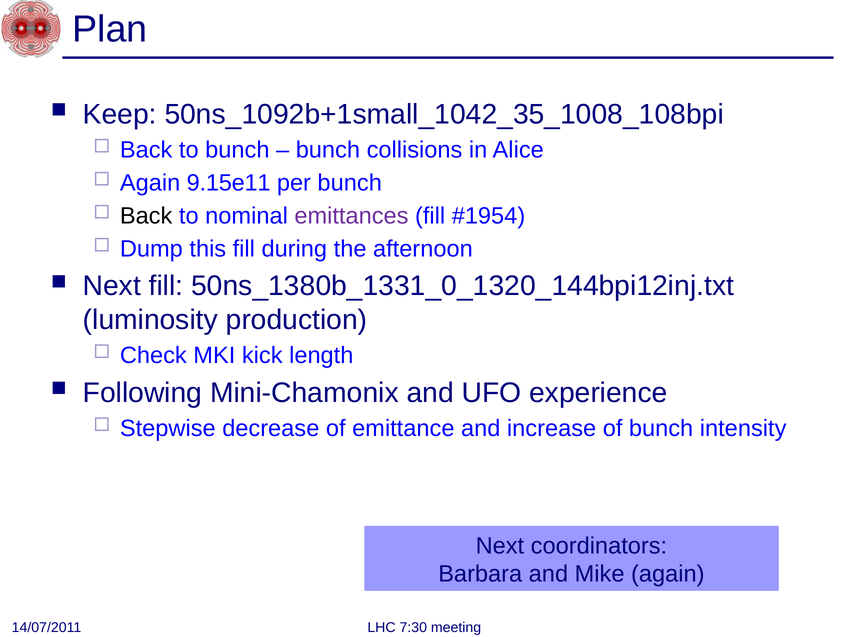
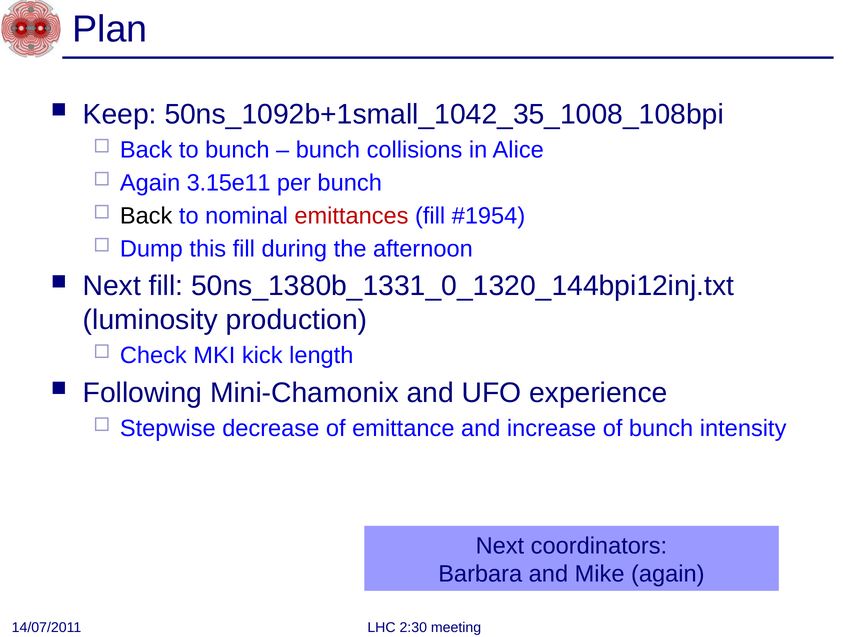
9.15e11: 9.15e11 -> 3.15e11
emittances colour: purple -> red
7:30: 7:30 -> 2:30
